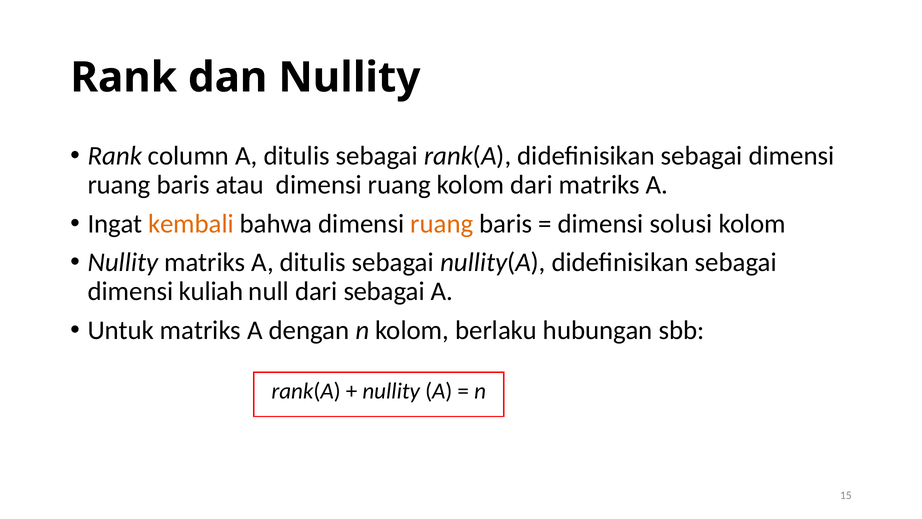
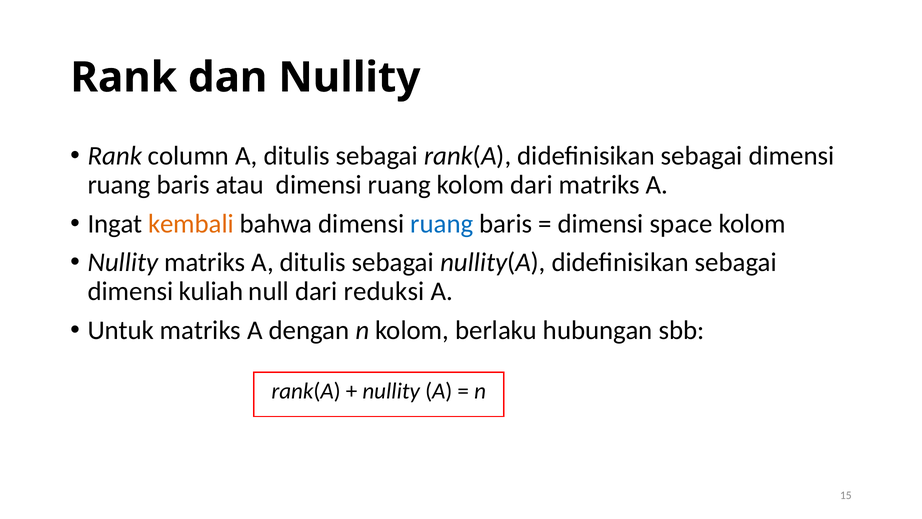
ruang at (442, 224) colour: orange -> blue
solusi: solusi -> space
dari sebagai: sebagai -> reduksi
